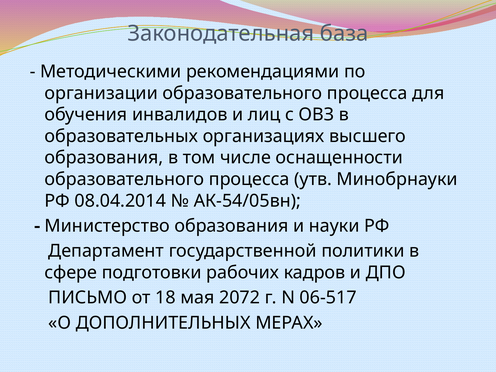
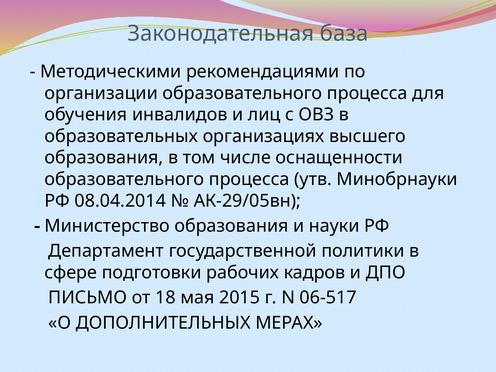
АК-54/05вн: АК-54/05вн -> АК-29/05вн
2072: 2072 -> 2015
